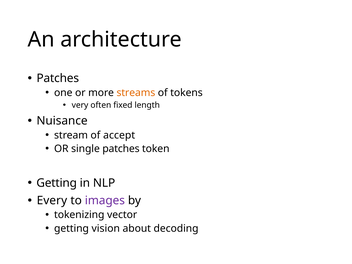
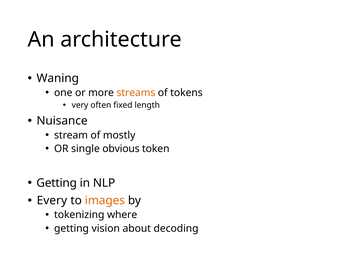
Patches at (58, 78): Patches -> Waning
accept: accept -> mostly
single patches: patches -> obvious
images colour: purple -> orange
vector: vector -> where
